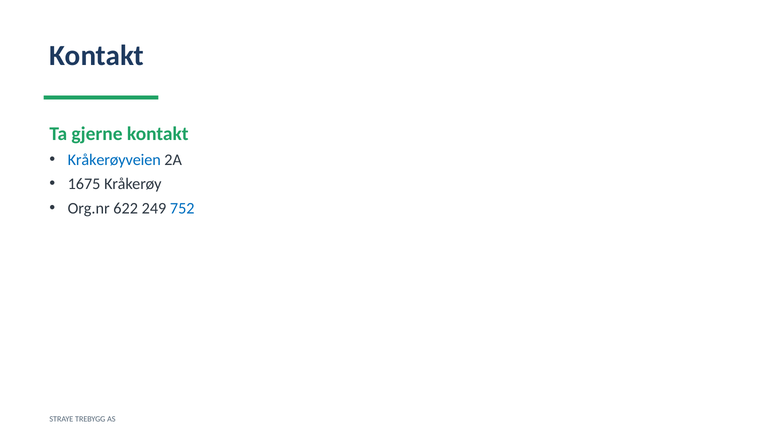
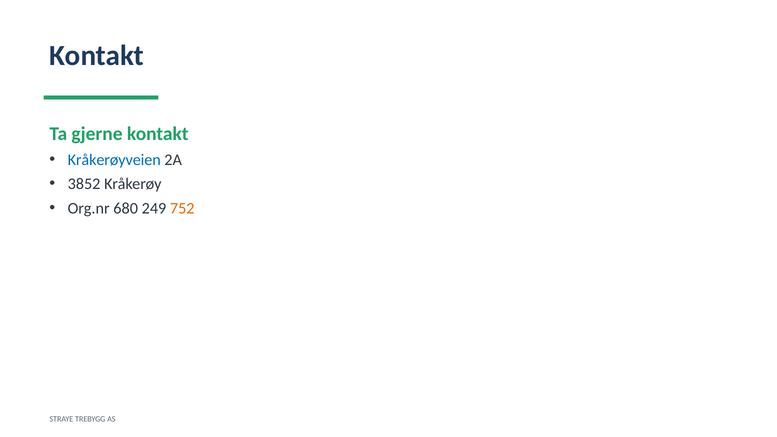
1675: 1675 -> 3852
622: 622 -> 680
752 colour: blue -> orange
